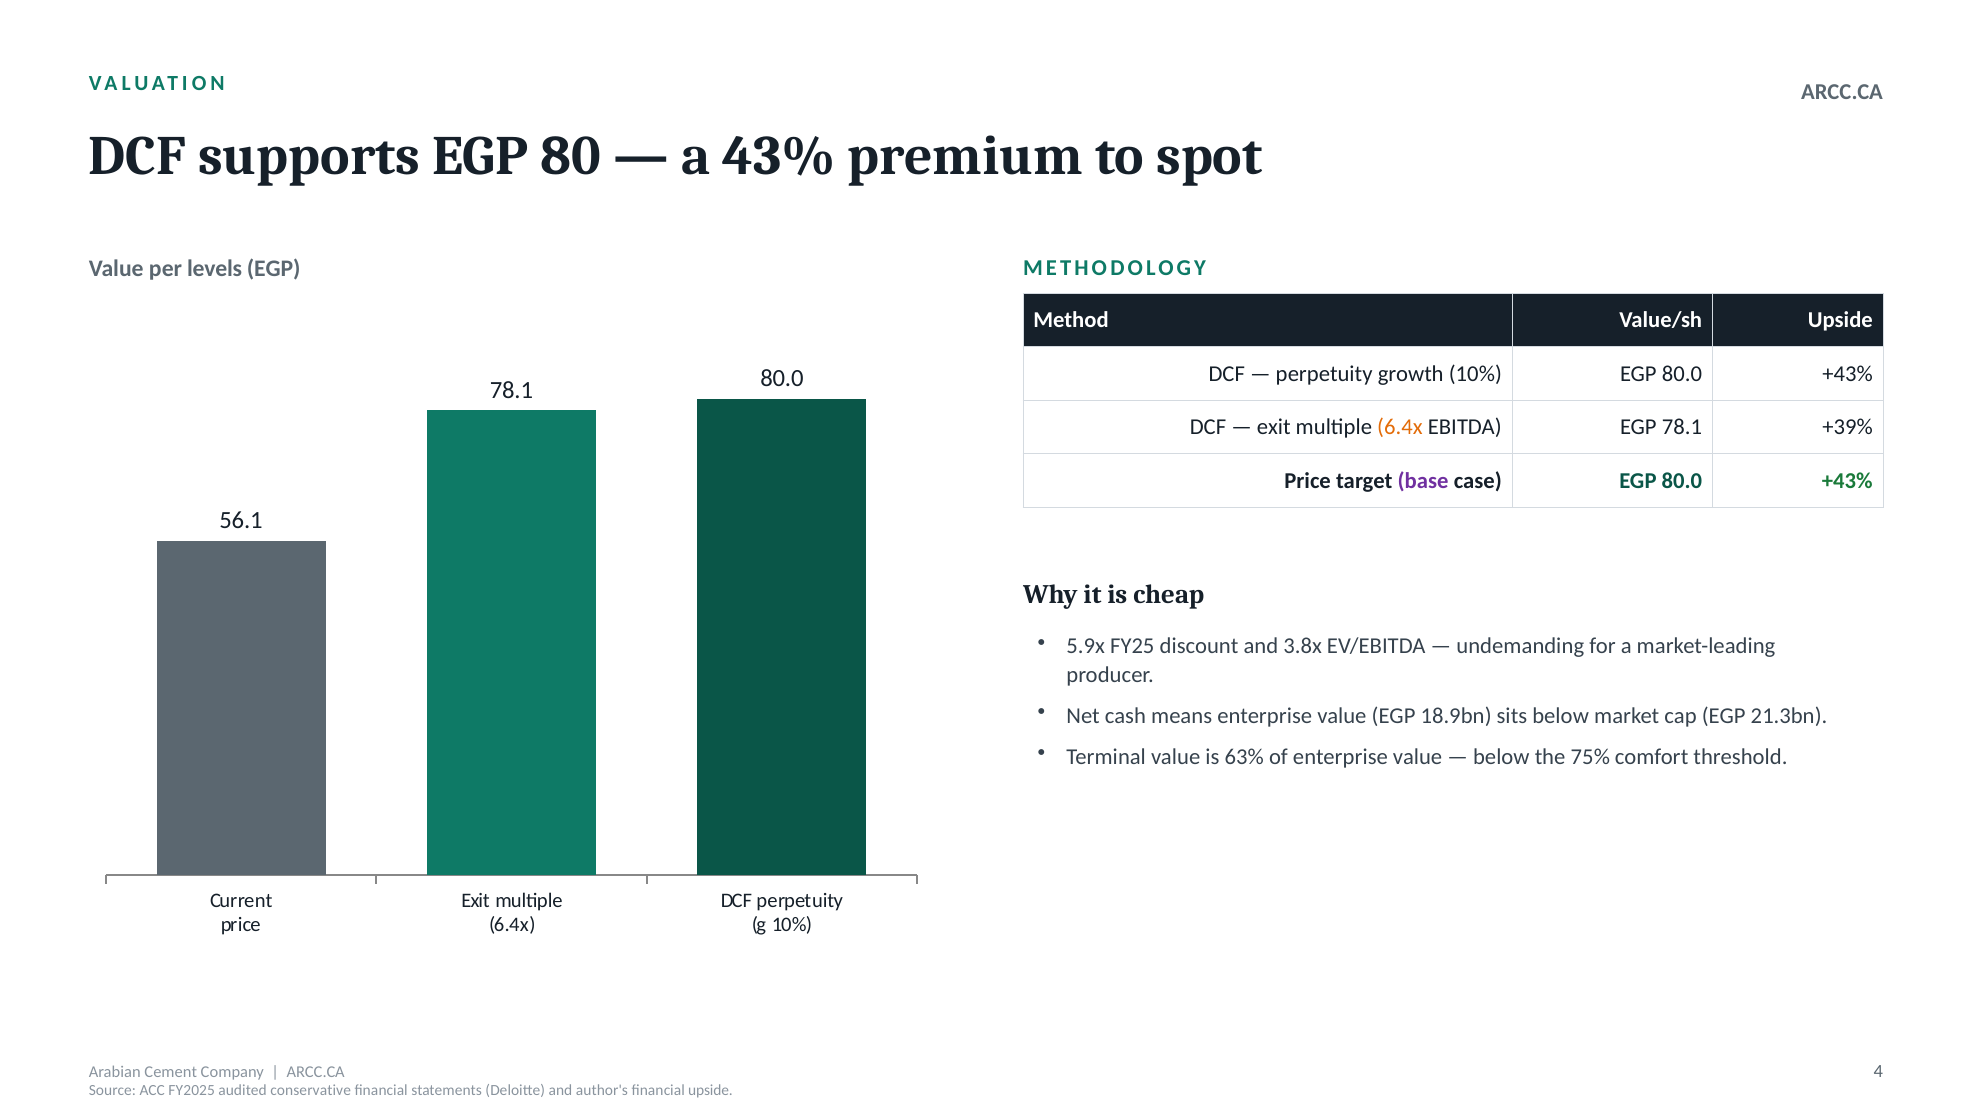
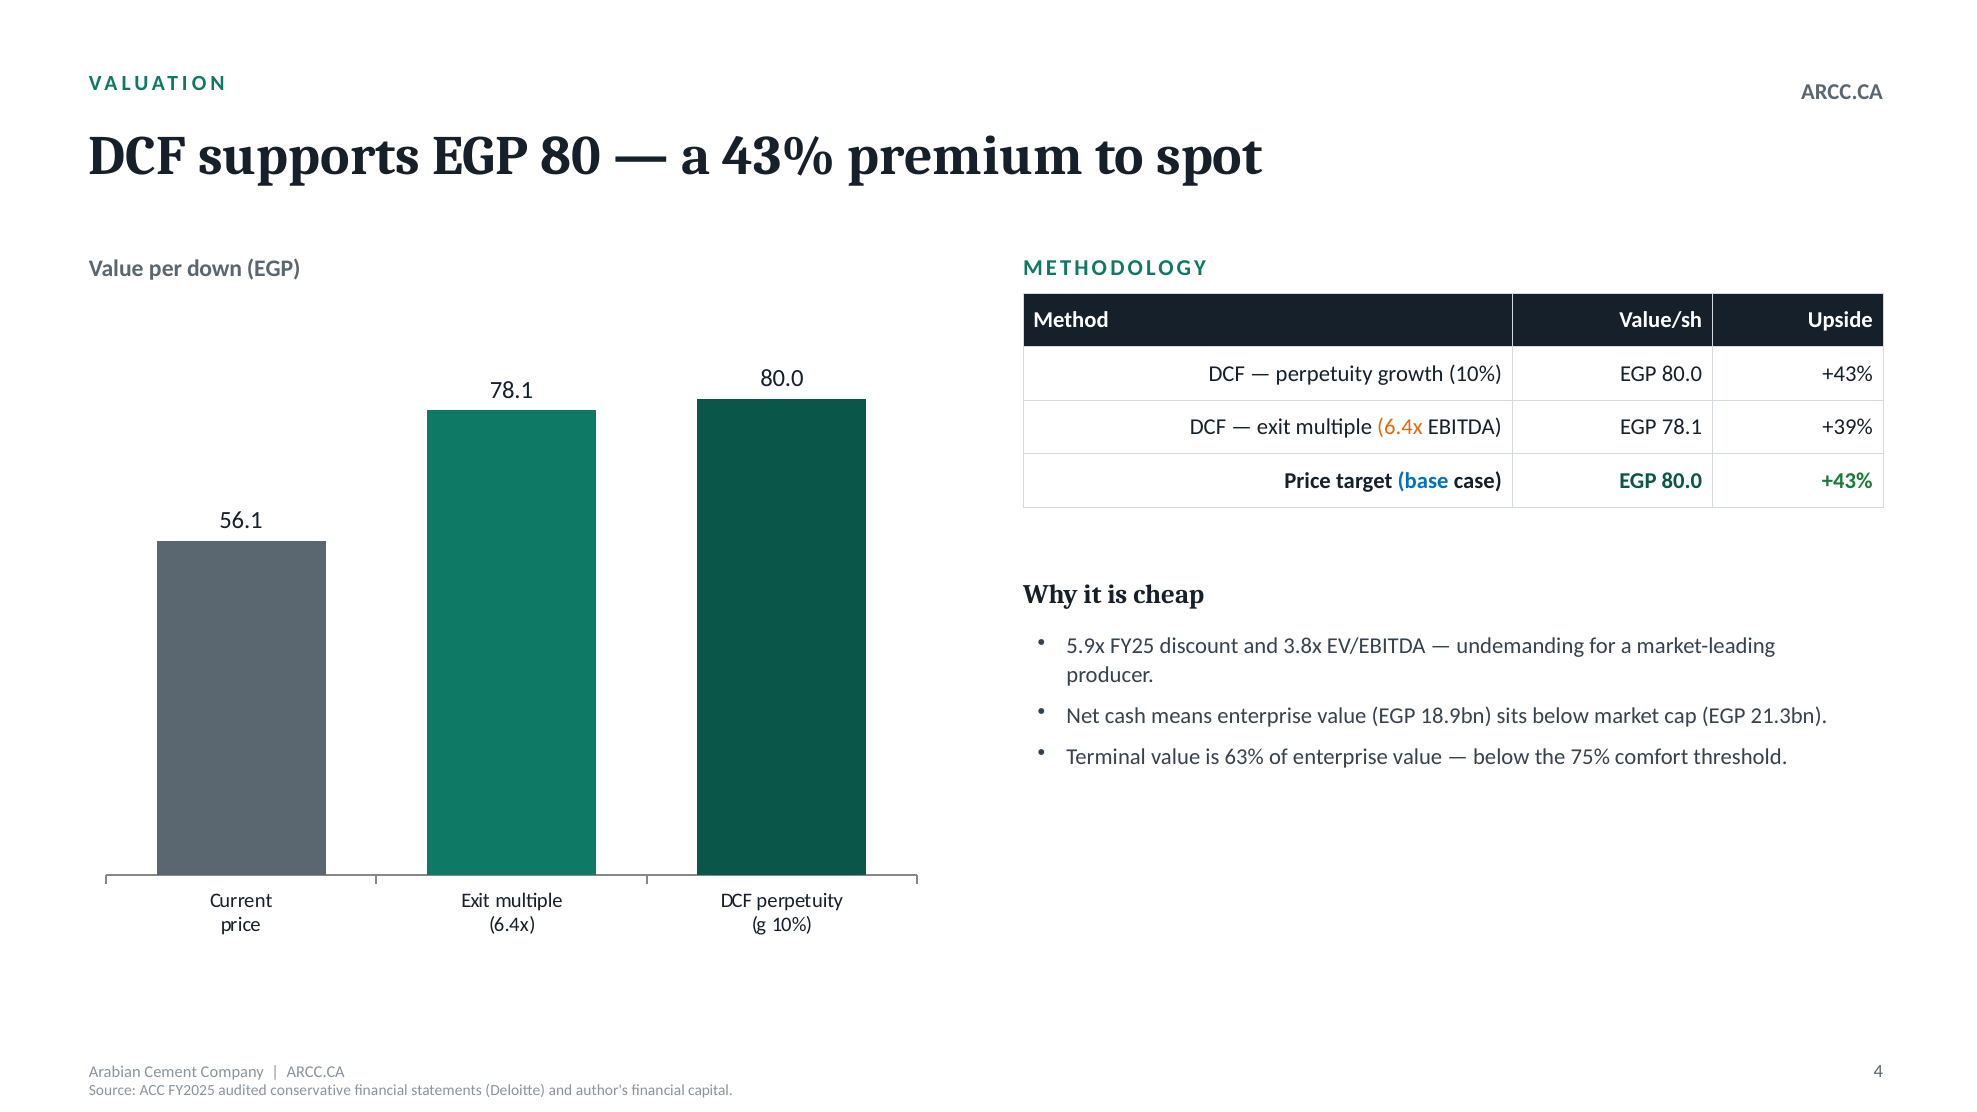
levels: levels -> down
base colour: purple -> blue
financial upside: upside -> capital
